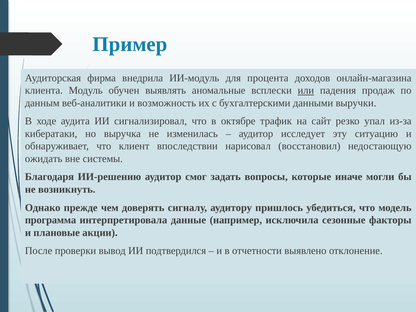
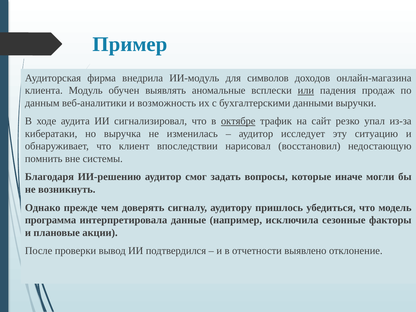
процента: процента -> символов
октябре underline: none -> present
ожидать: ожидать -> помнить
